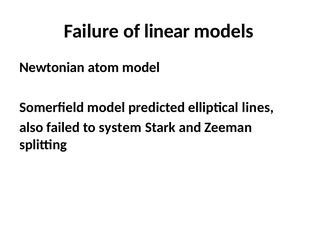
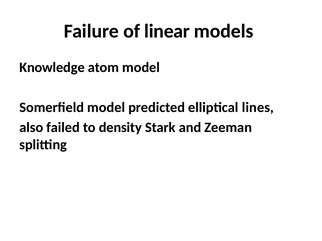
Newtonian: Newtonian -> Knowledge
system: system -> density
